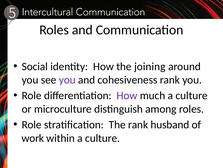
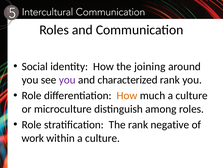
cohesiveness: cohesiveness -> characterized
How at (127, 95) colour: purple -> orange
husband: husband -> negative
